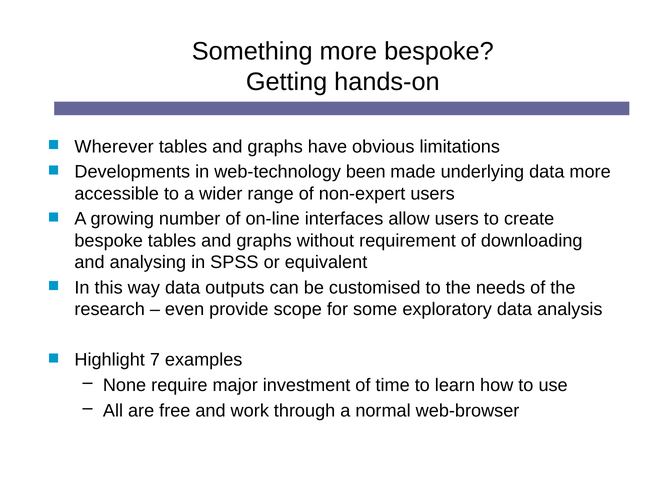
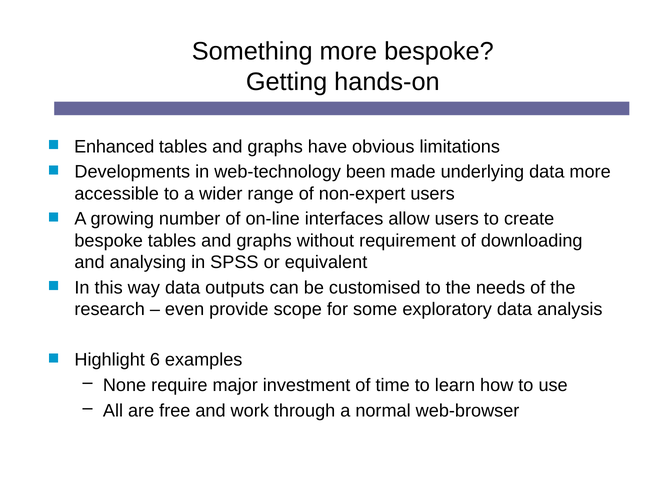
Wherever: Wherever -> Enhanced
7: 7 -> 6
